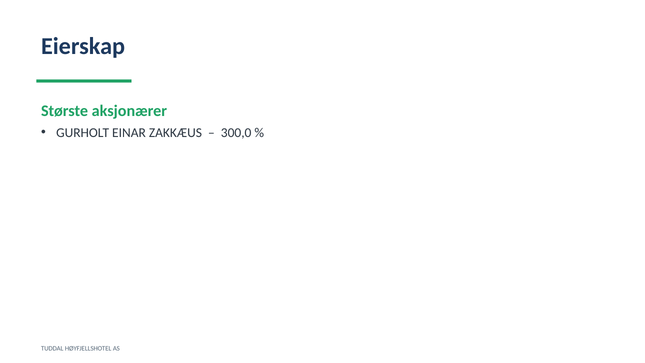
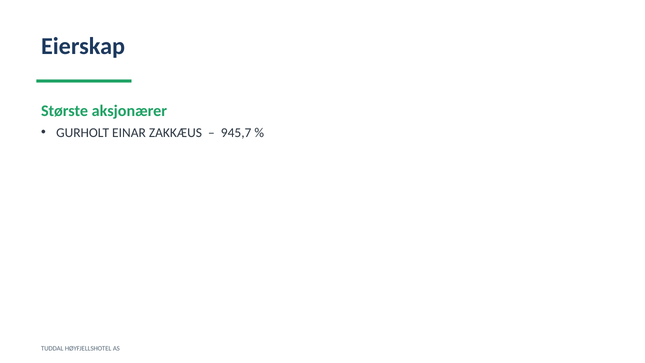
300,0: 300,0 -> 945,7
